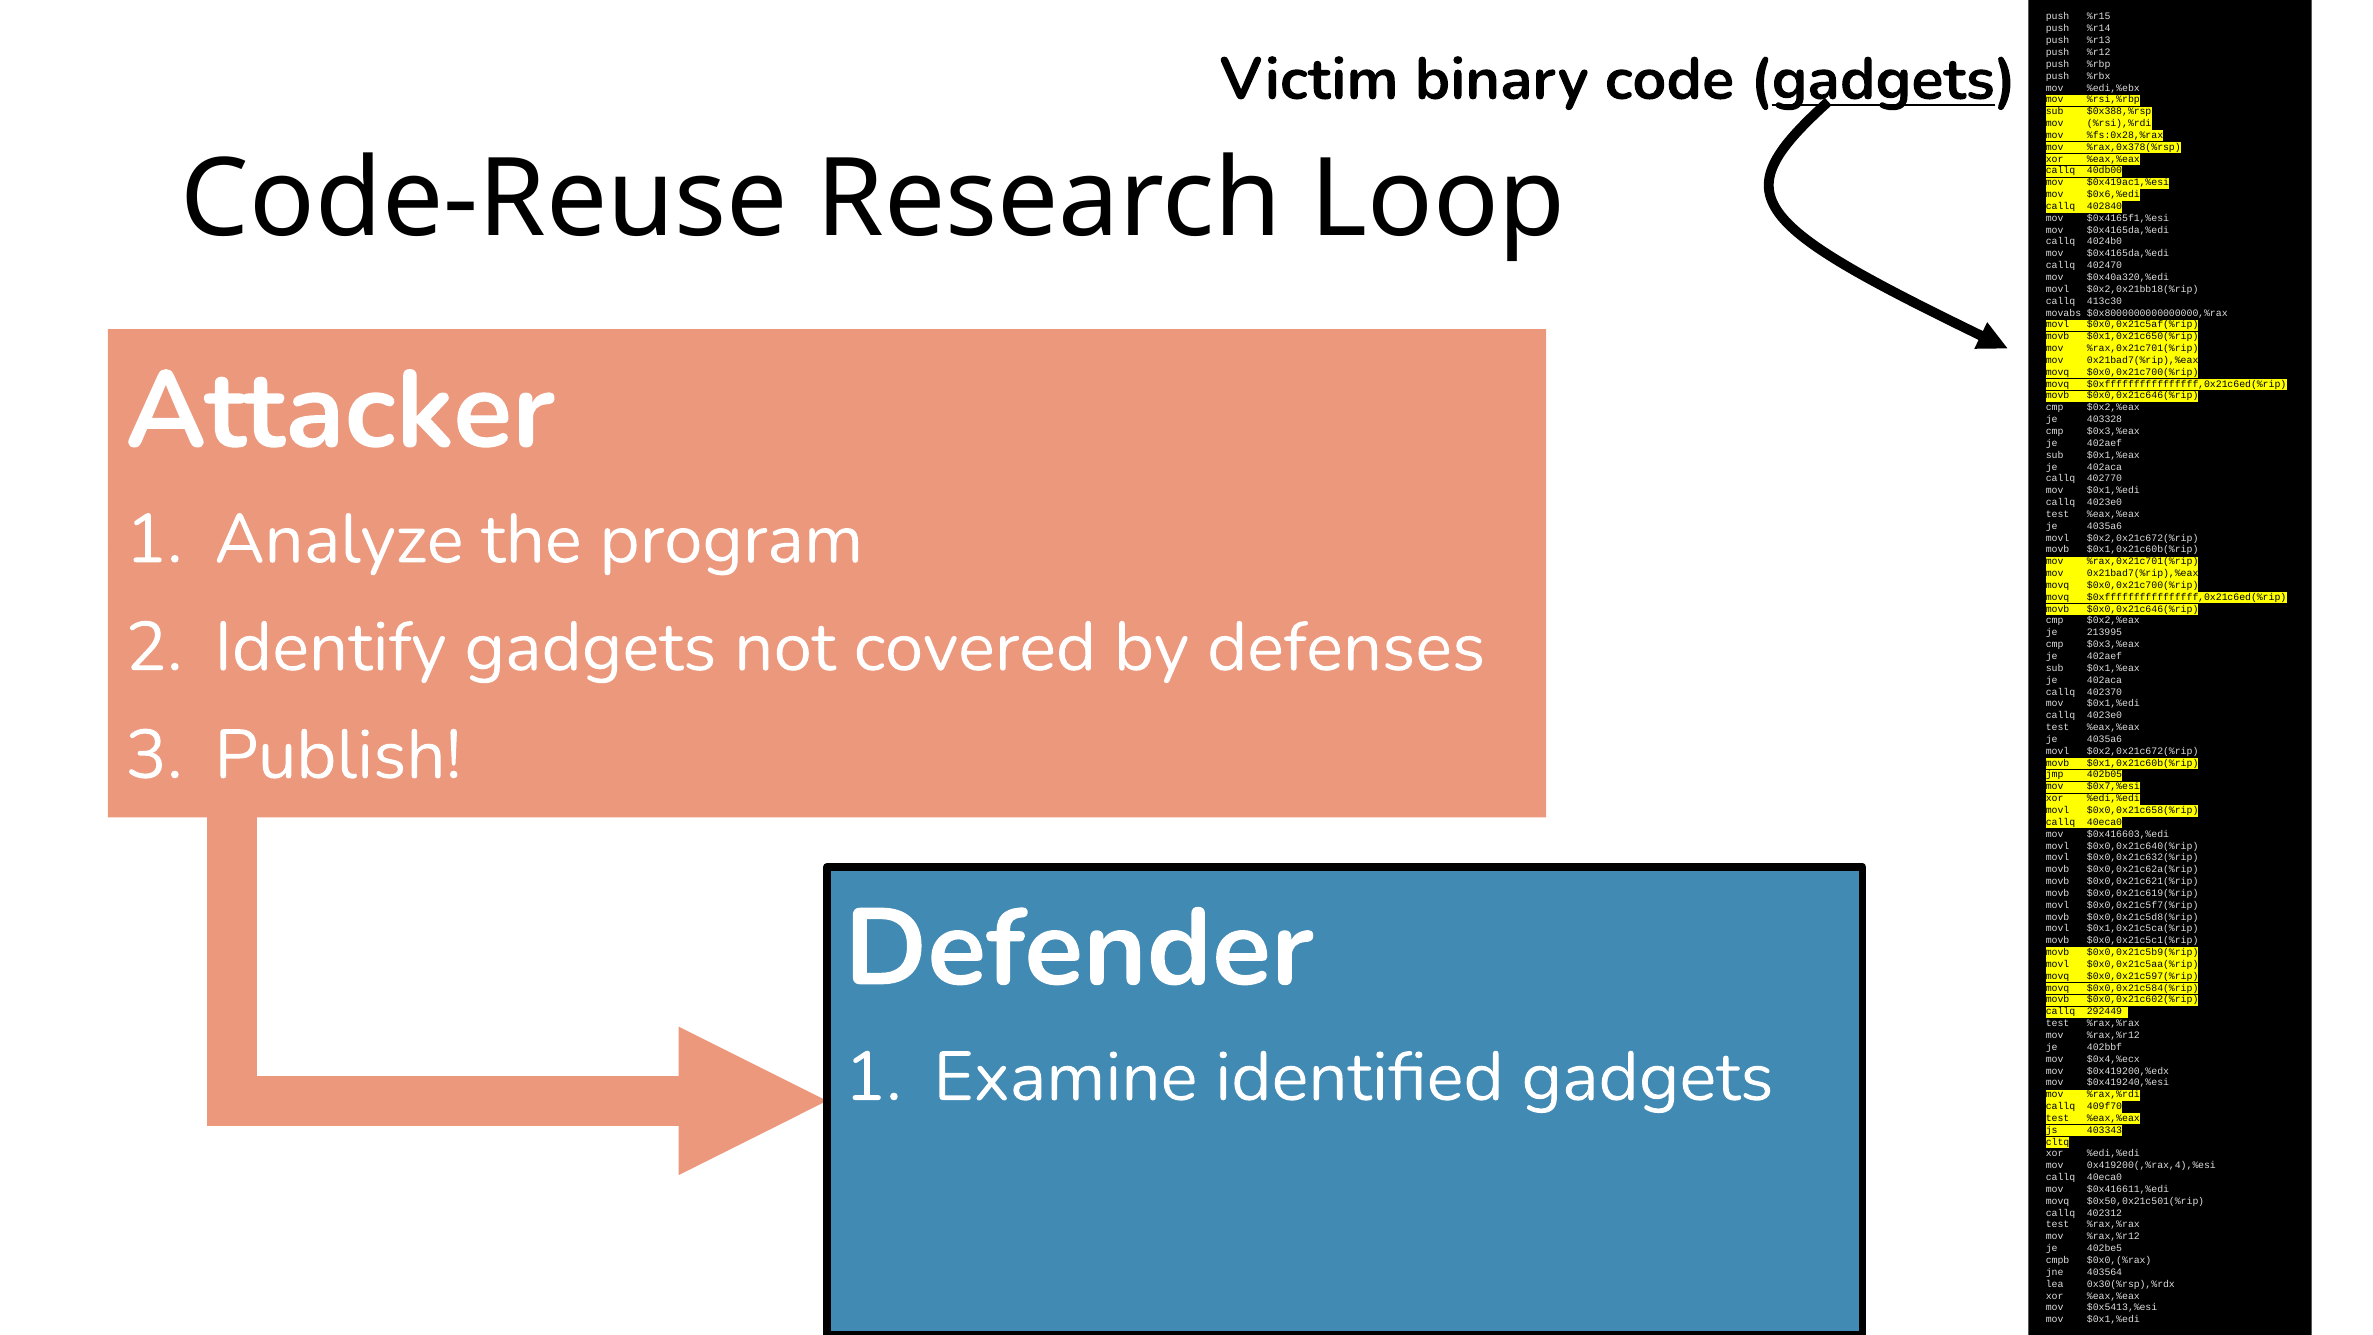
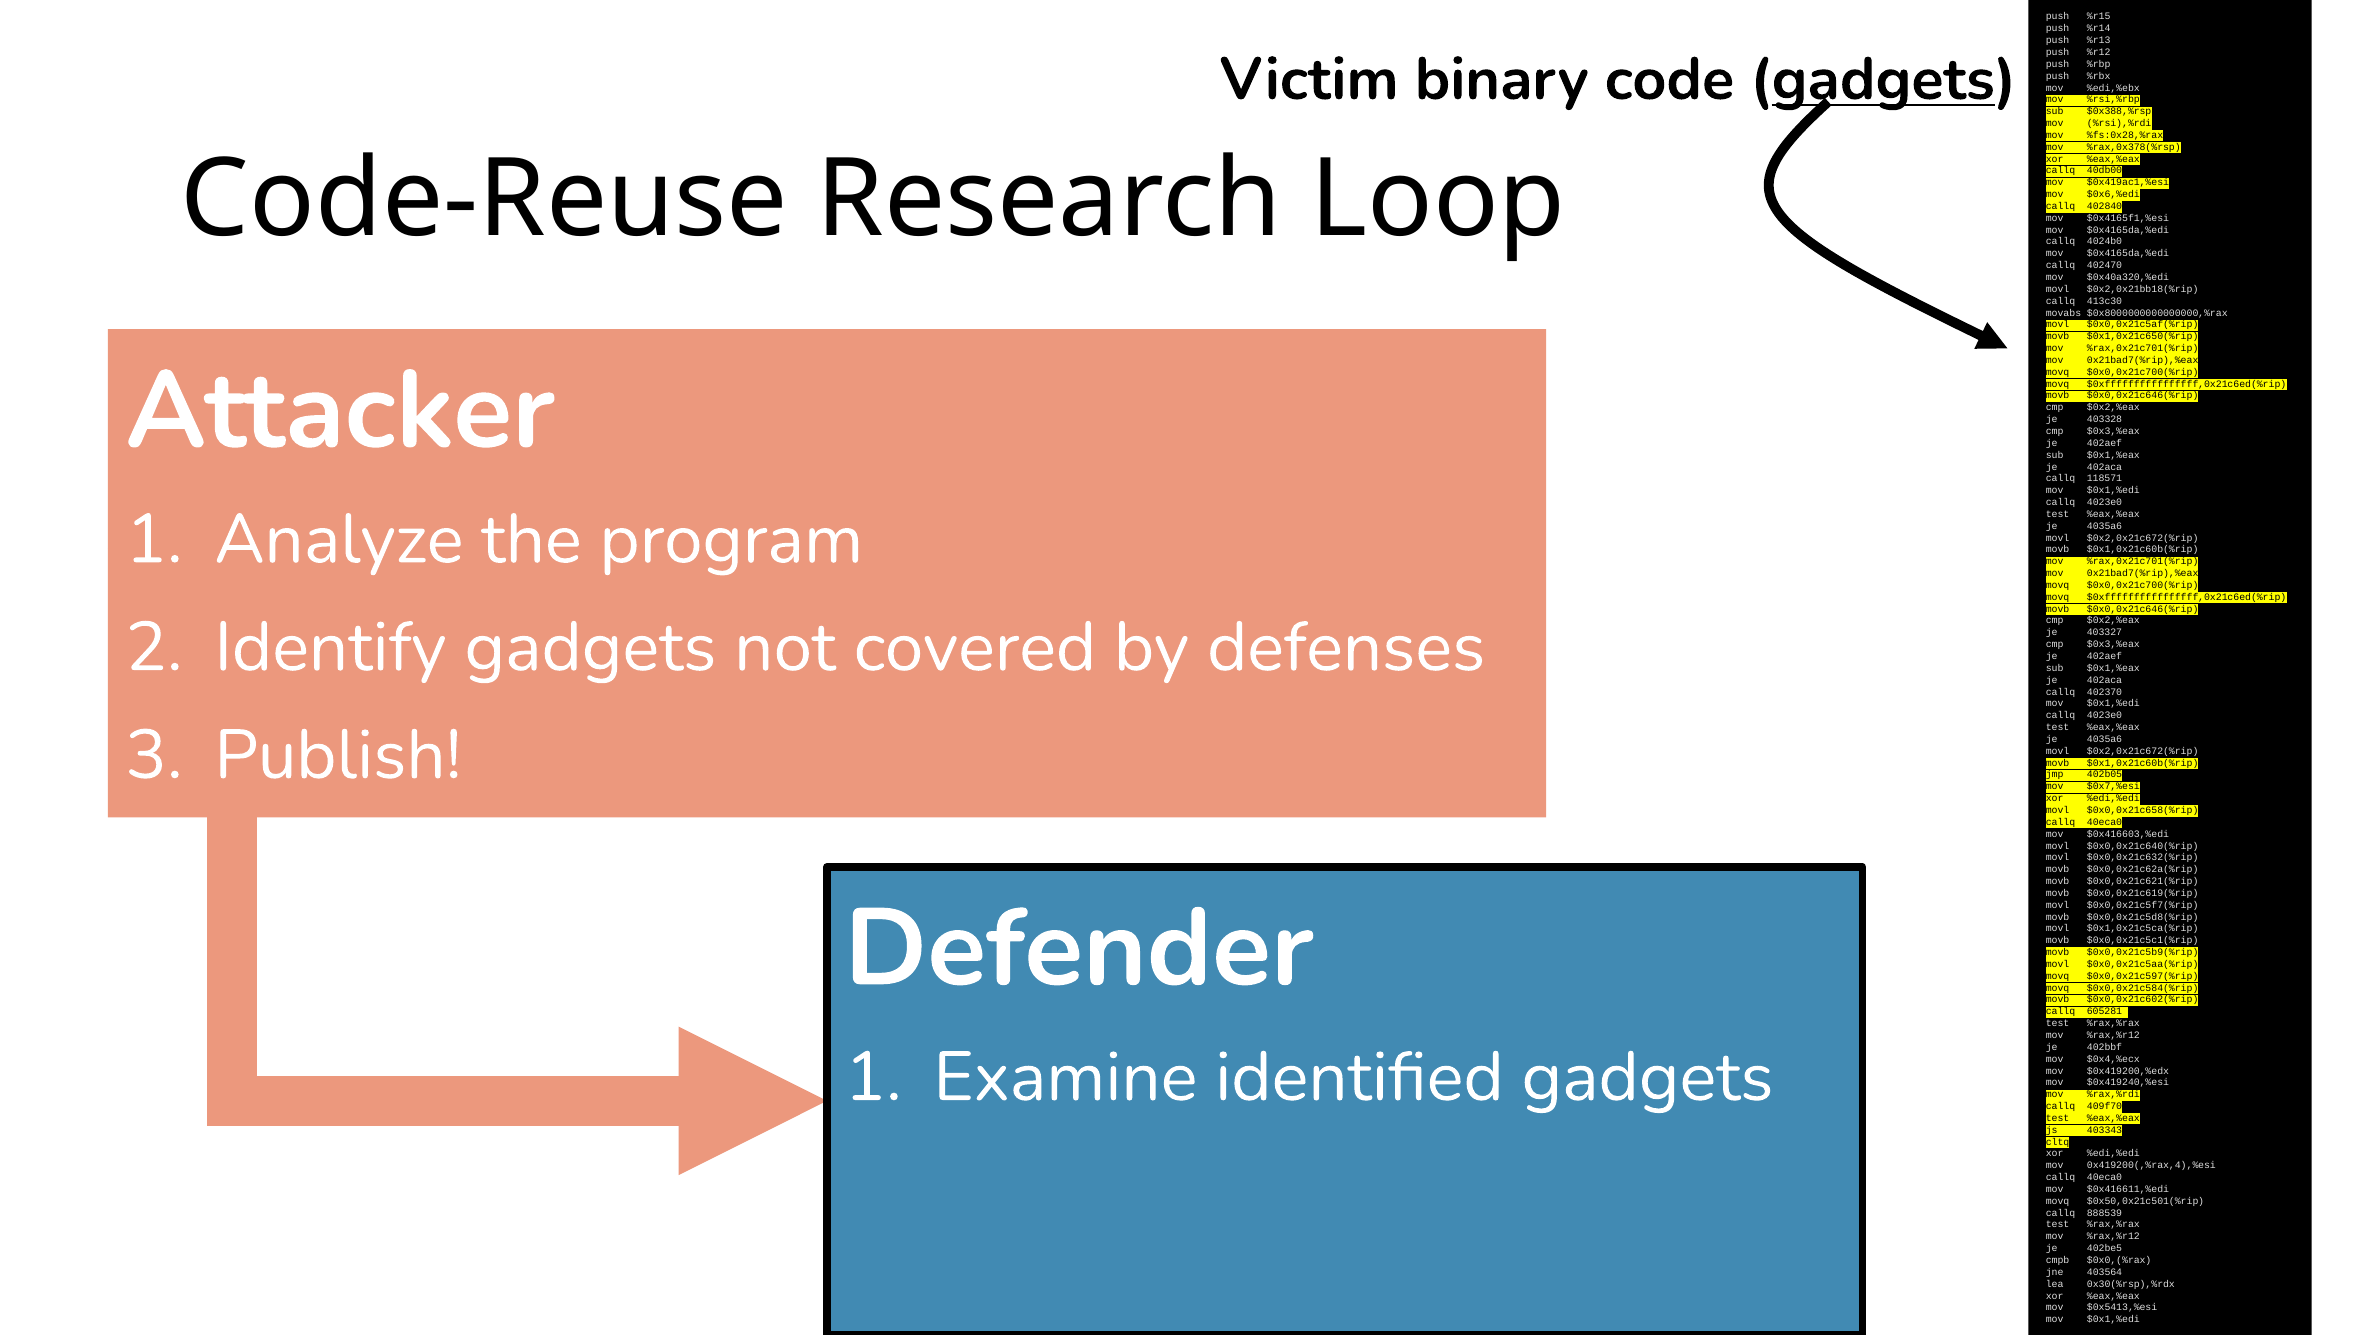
402770: 402770 -> 118571
213995: 213995 -> 403327
292449: 292449 -> 605281
402312: 402312 -> 888539
